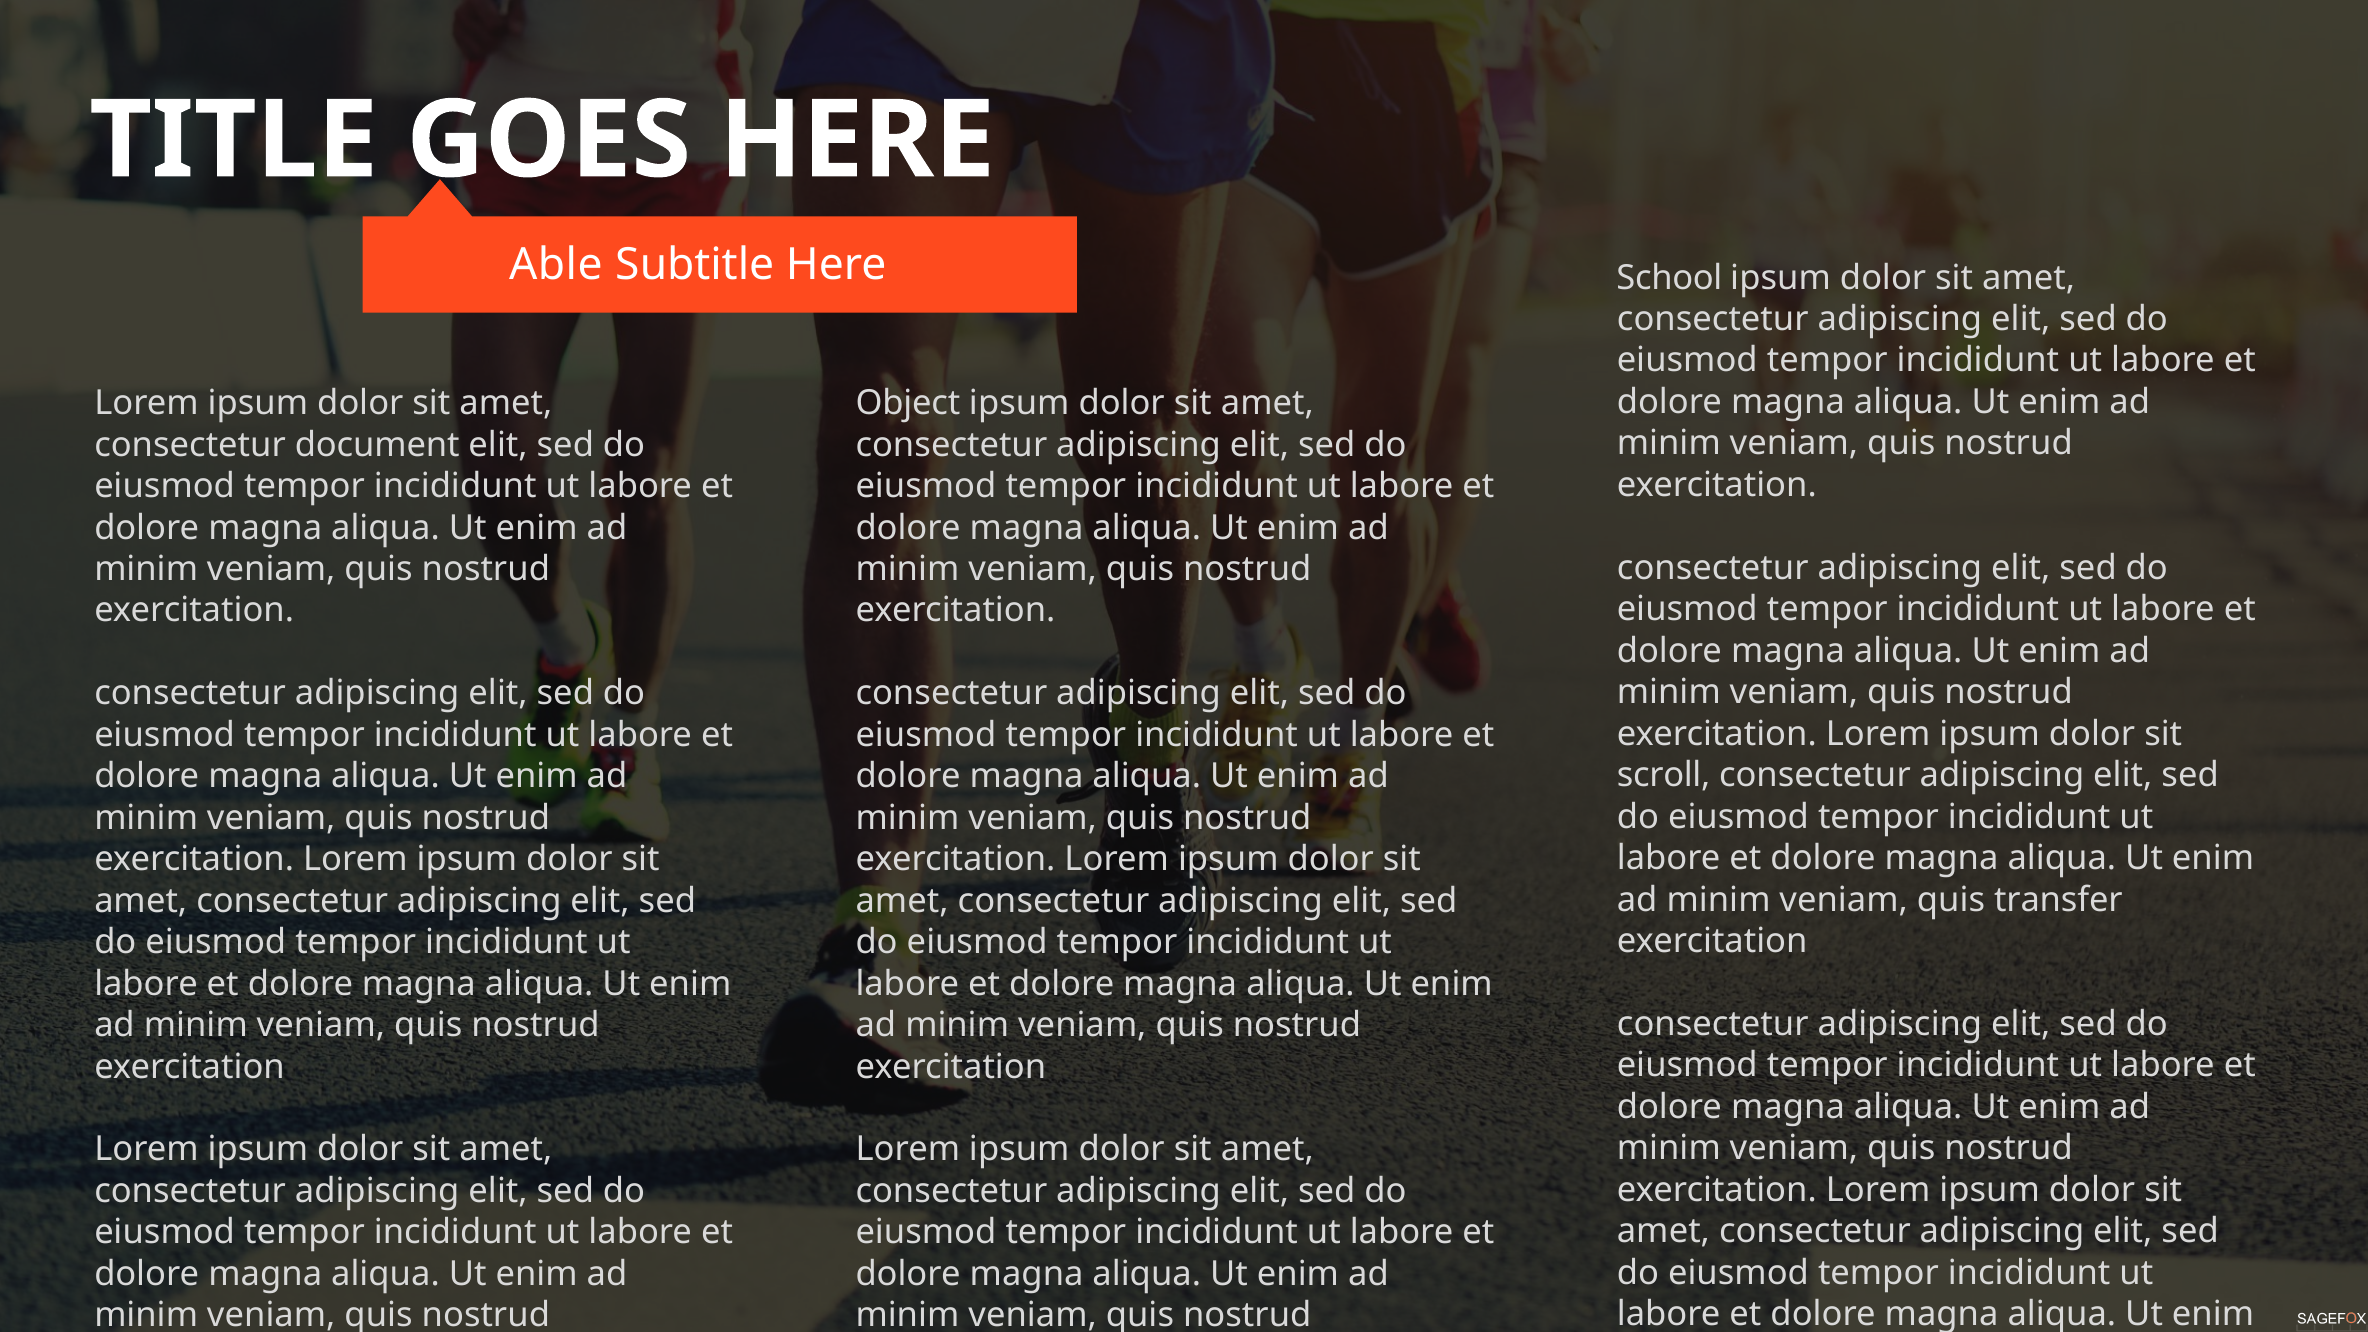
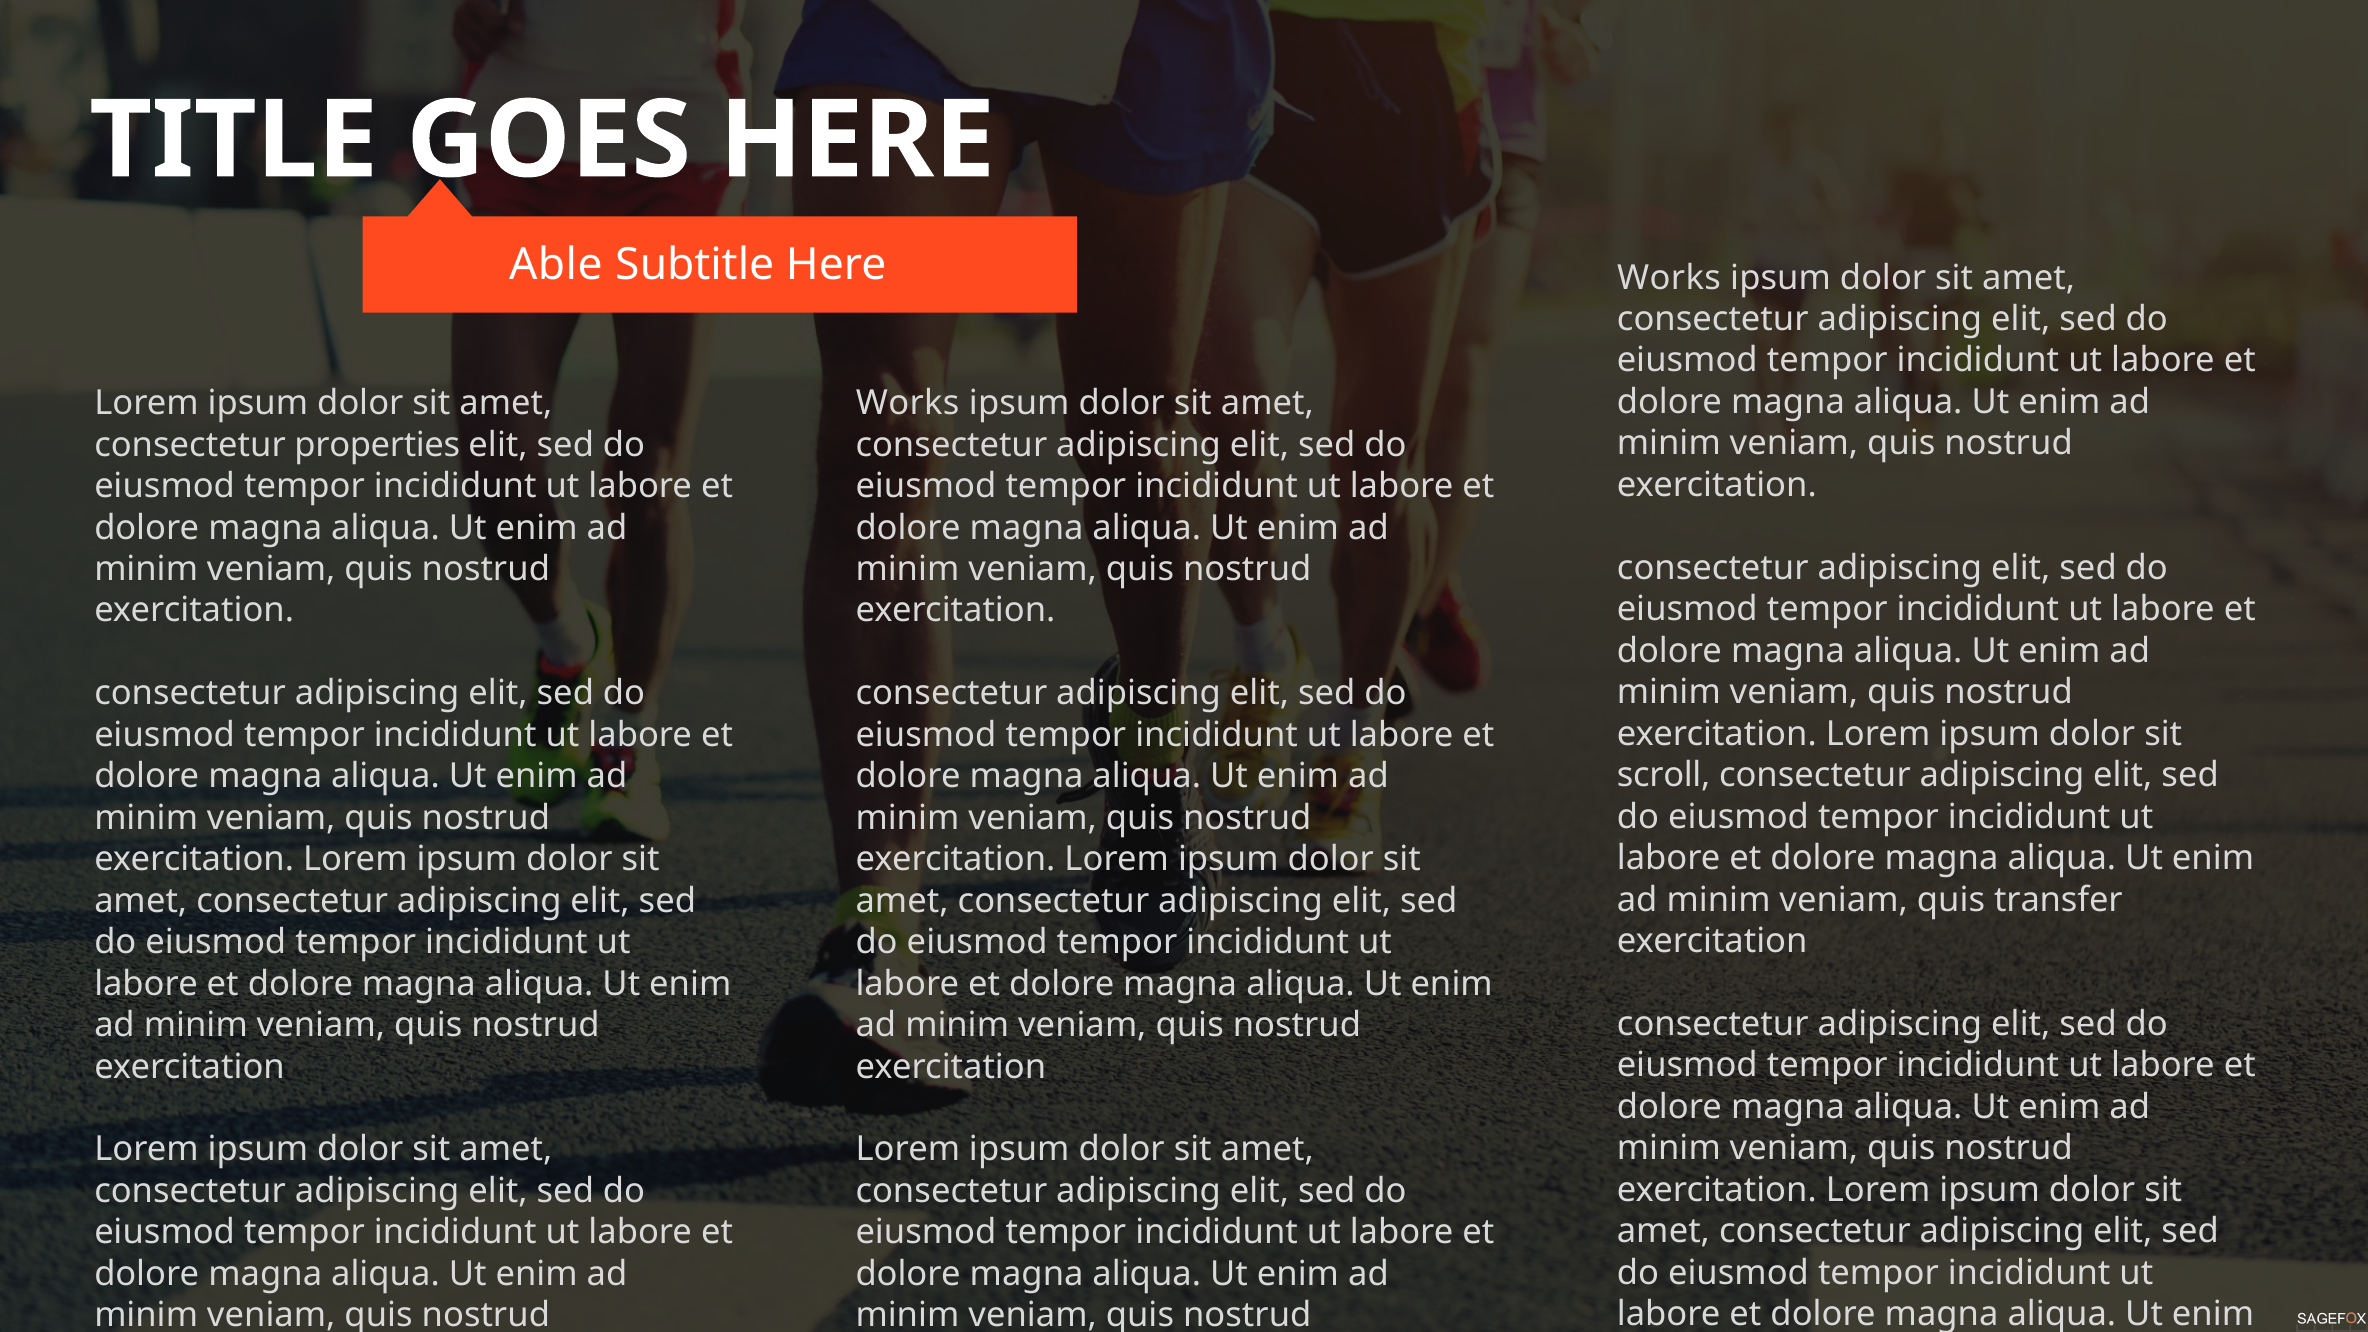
School at (1669, 278): School -> Works
Object at (908, 403): Object -> Works
document: document -> properties
